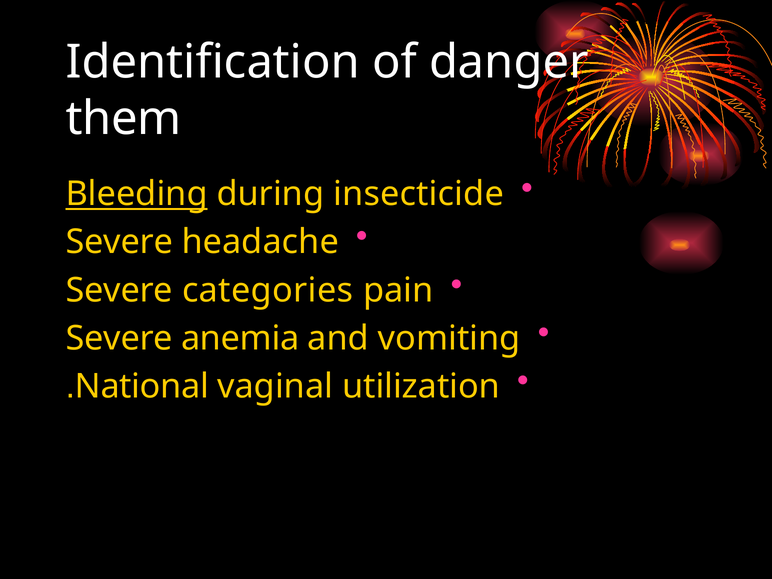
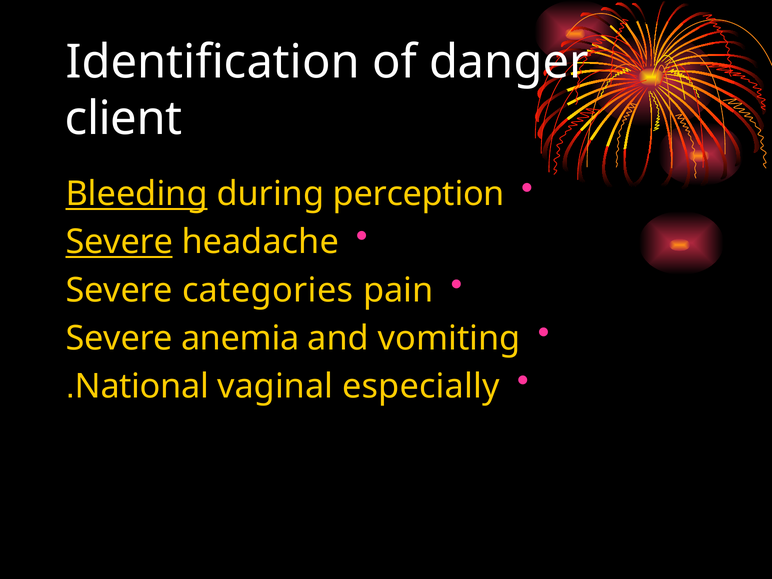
them: them -> client
insecticide: insecticide -> perception
Severe at (119, 242) underline: none -> present
utilization: utilization -> especially
